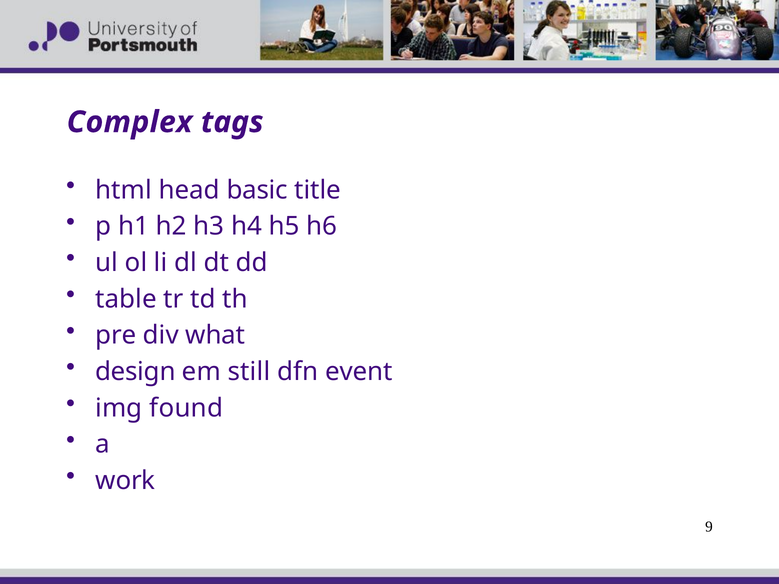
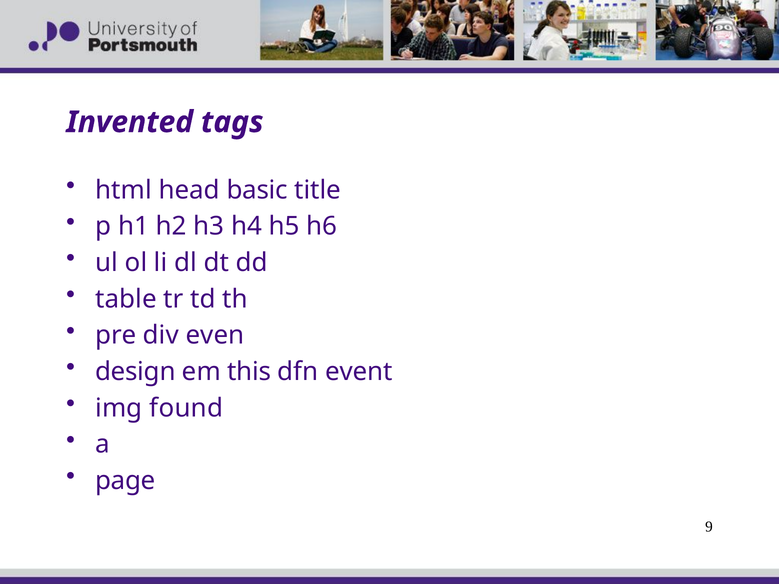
Complex: Complex -> Invented
what: what -> even
still: still -> this
work: work -> page
